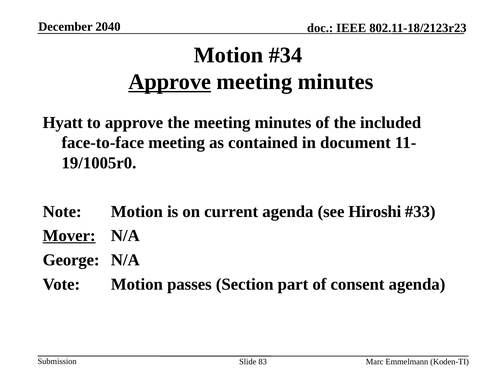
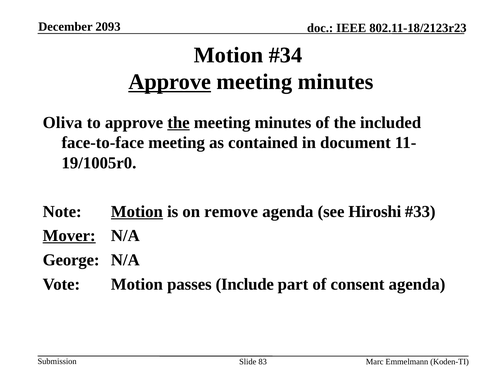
2040: 2040 -> 2093
Hyatt: Hyatt -> Oliva
the at (178, 123) underline: none -> present
Motion at (137, 211) underline: none -> present
current: current -> remove
Section: Section -> Include
